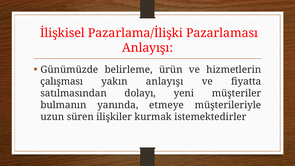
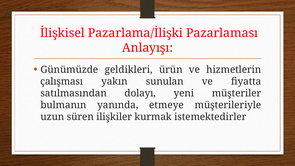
belirleme: belirleme -> geldikleri
yakın anlayışı: anlayışı -> sunulan
